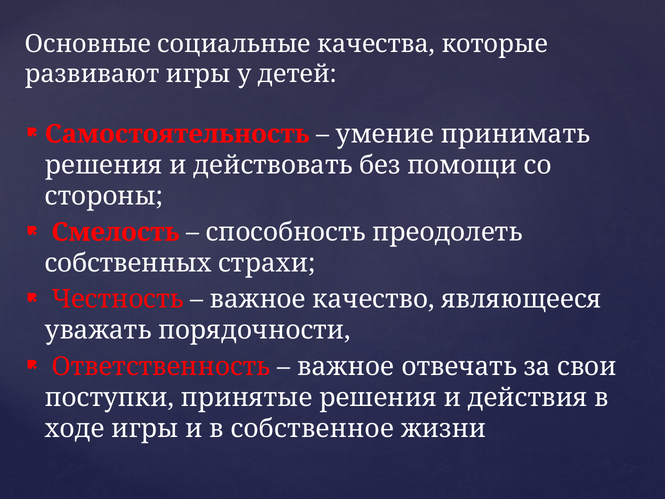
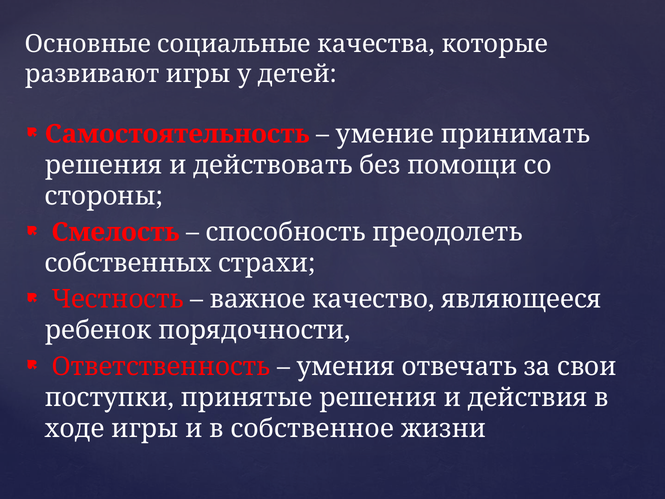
уважать: уважать -> ребенок
важное at (346, 366): важное -> умения
